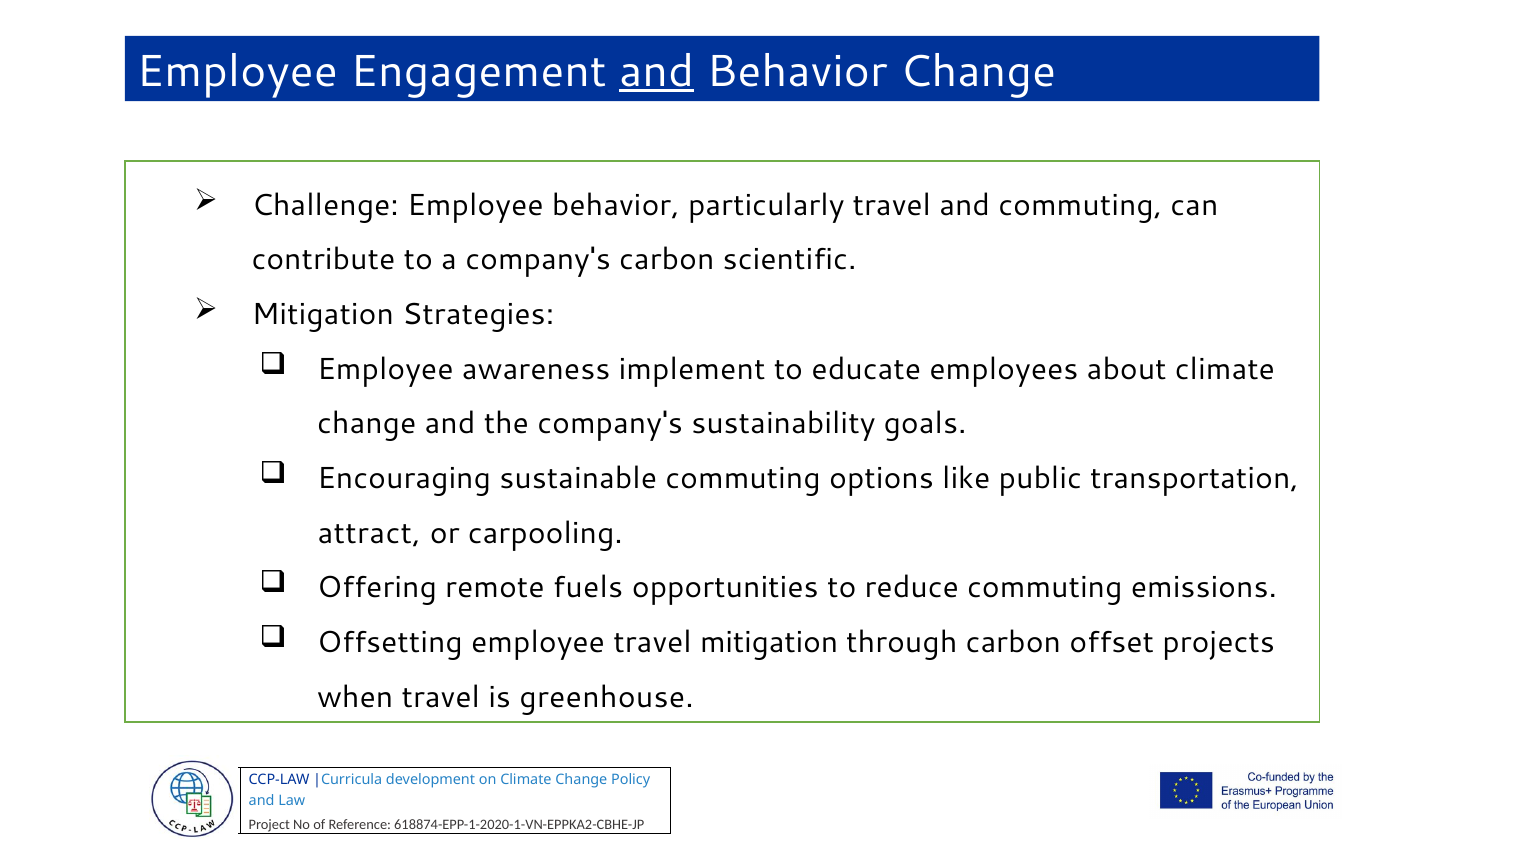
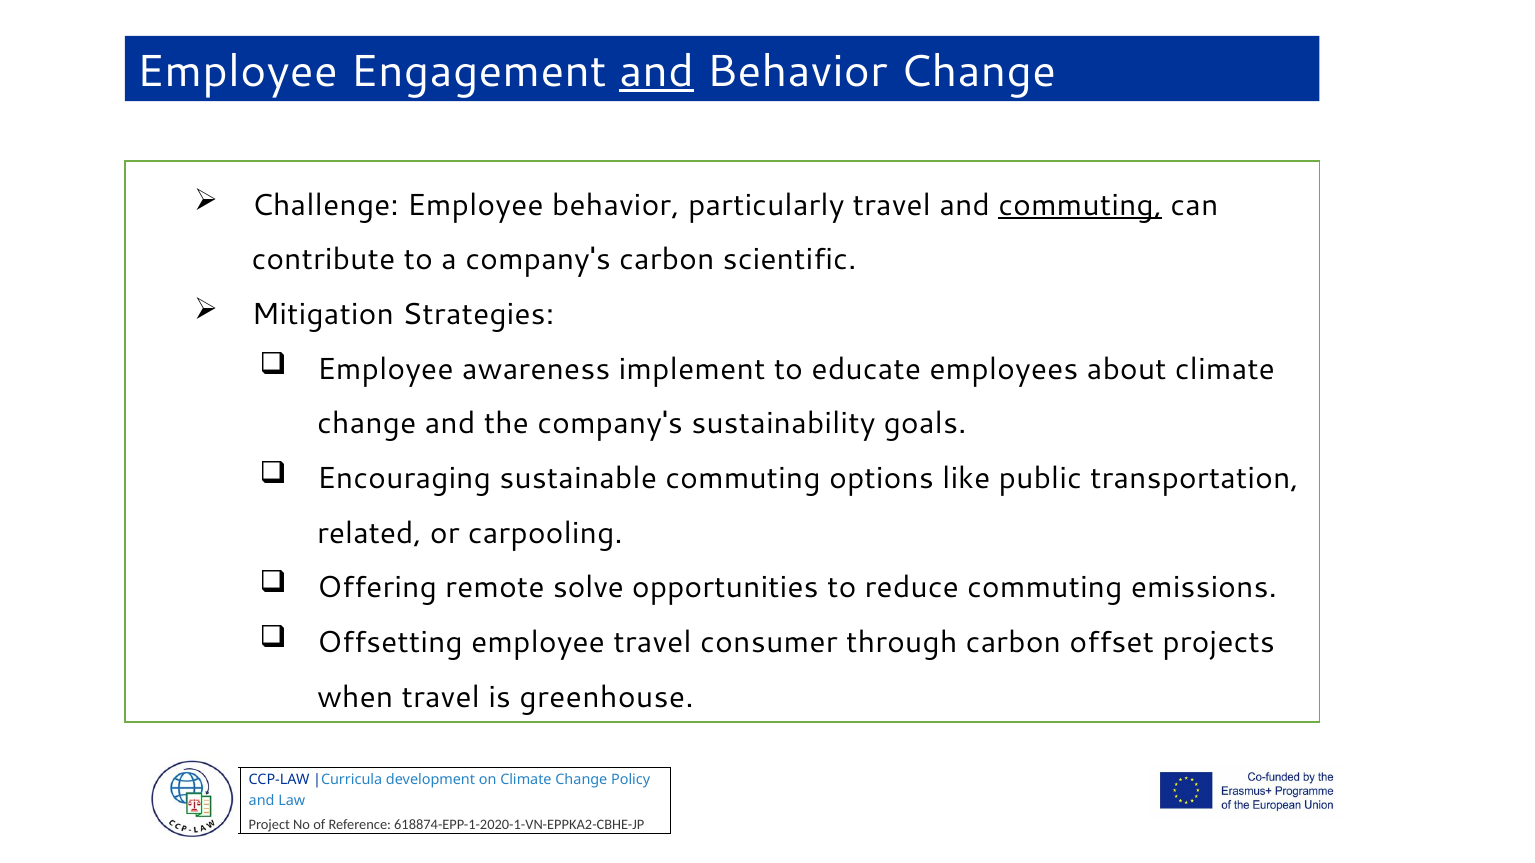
commuting at (1080, 205) underline: none -> present
attract: attract -> related
fuels: fuels -> solve
travel mitigation: mitigation -> consumer
